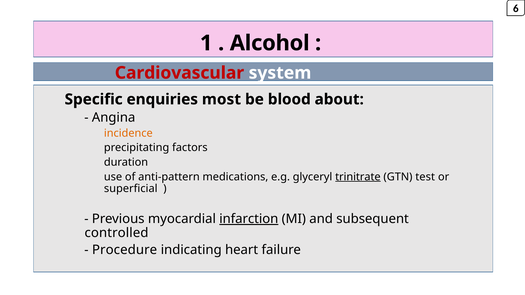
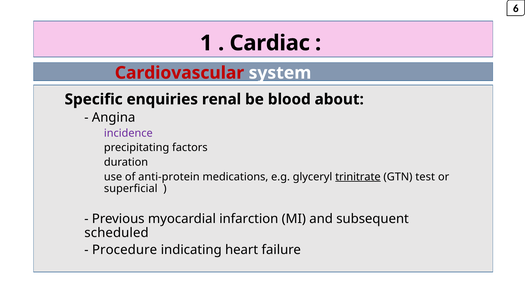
Alcohol: Alcohol -> Cardiac
most: most -> renal
incidence colour: orange -> purple
anti-pattern: anti-pattern -> anti-protein
infarction underline: present -> none
controlled: controlled -> scheduled
